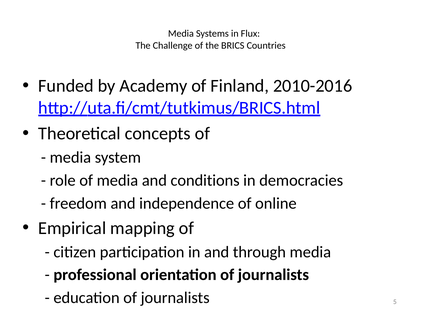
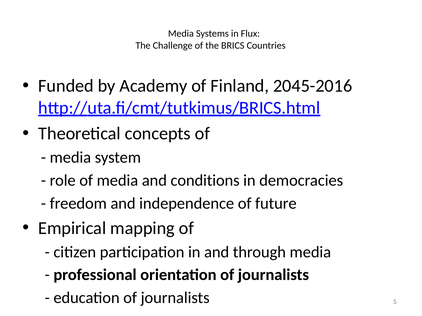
2010-2016: 2010-2016 -> 2045-2016
online: online -> future
